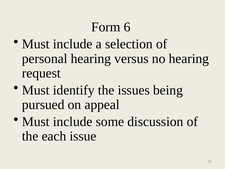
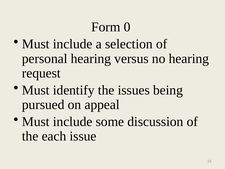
6: 6 -> 0
